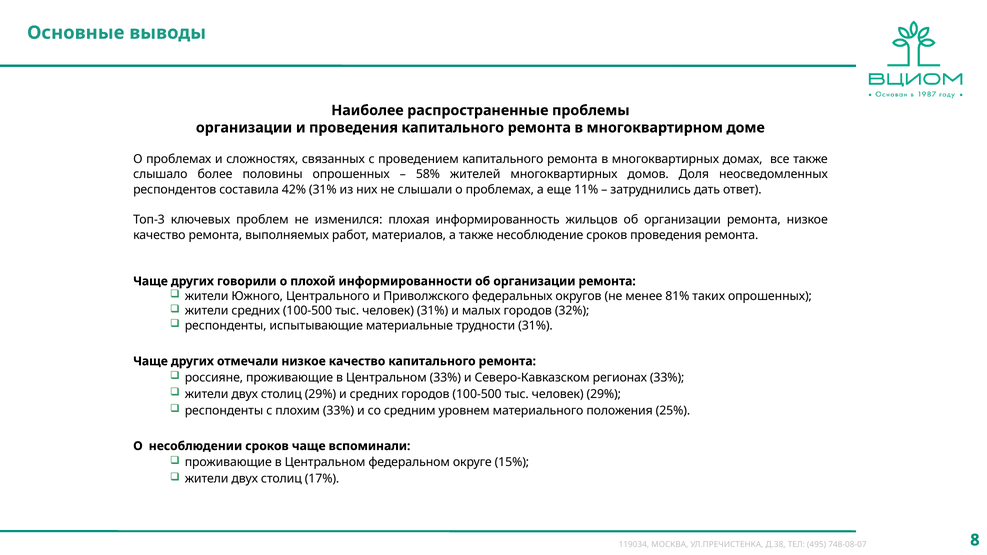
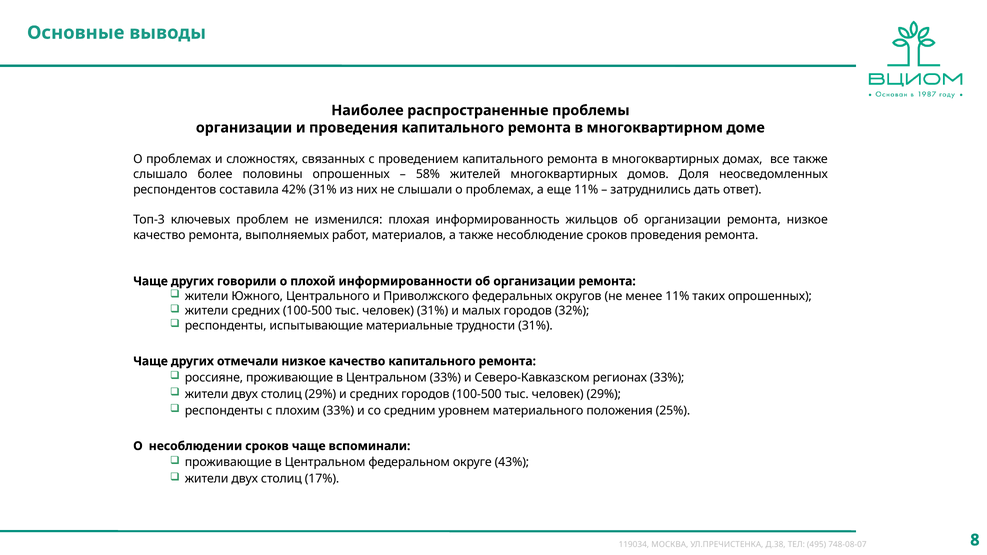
менее 81%: 81% -> 11%
15%: 15% -> 43%
